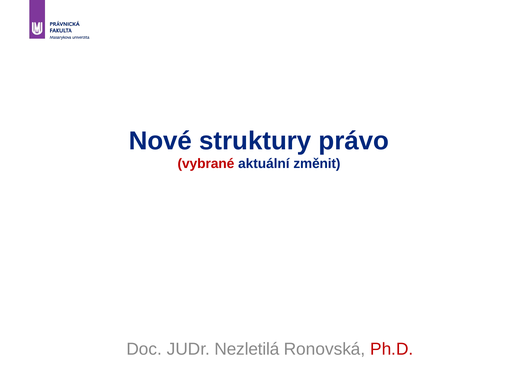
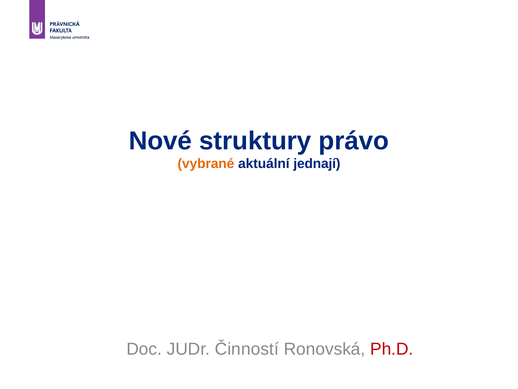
vybrané colour: red -> orange
změnit: změnit -> jednají
Nezletilá: Nezletilá -> Činností
